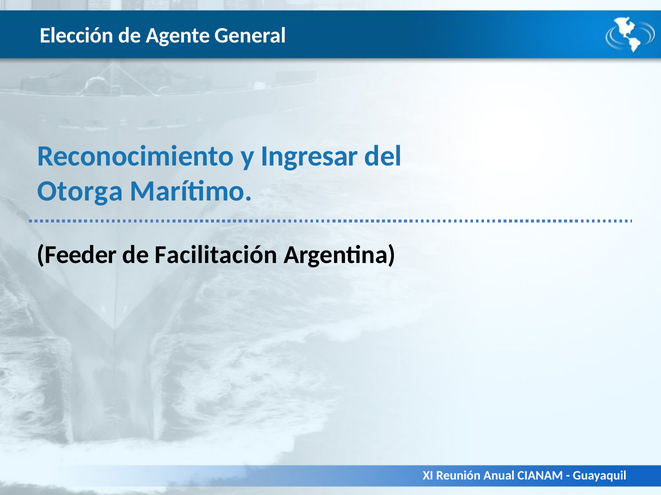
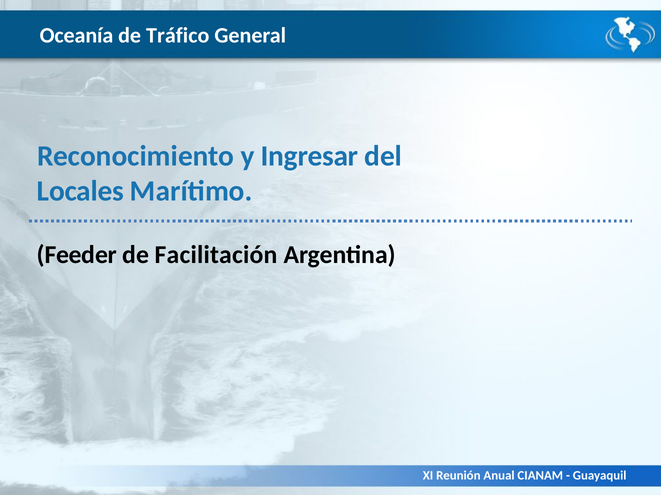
Elección: Elección -> Oceanía
Agente: Agente -> Tráfico
Otorga: Otorga -> Locales
